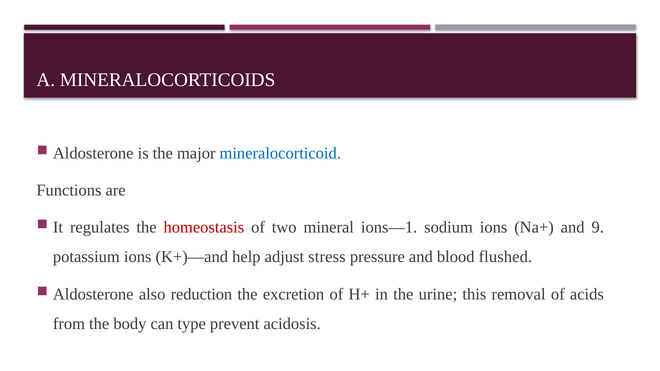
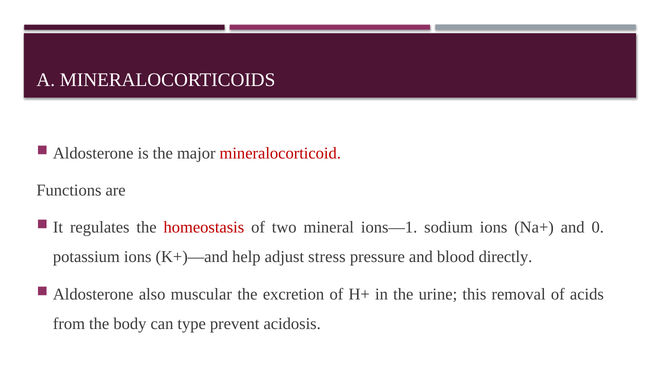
mineralocorticoid colour: blue -> red
9: 9 -> 0
flushed: flushed -> directly
reduction: reduction -> muscular
